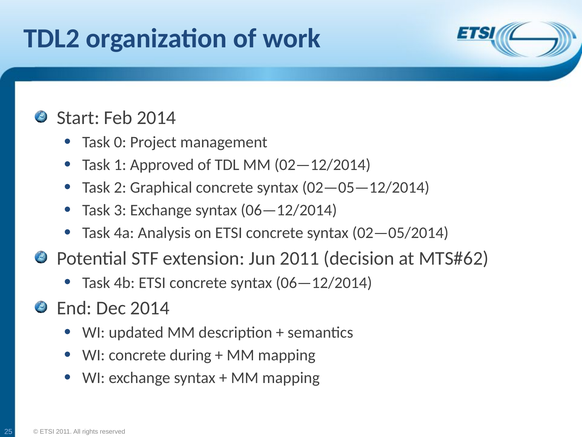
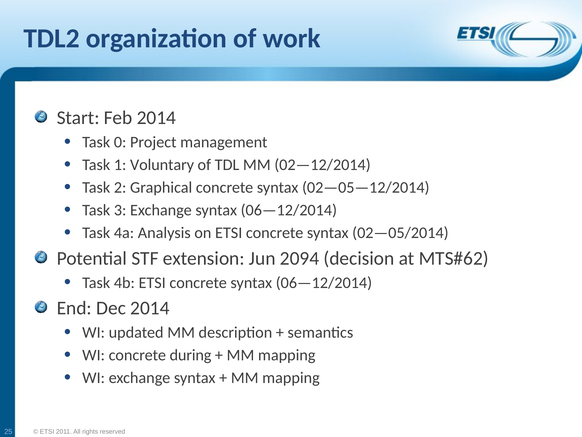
Approved: Approved -> Voluntary
Jun 2011: 2011 -> 2094
